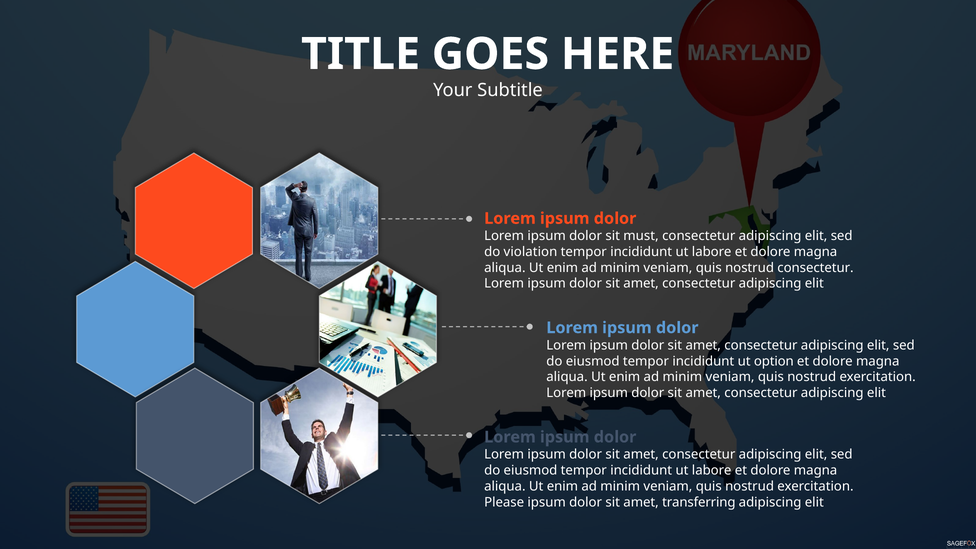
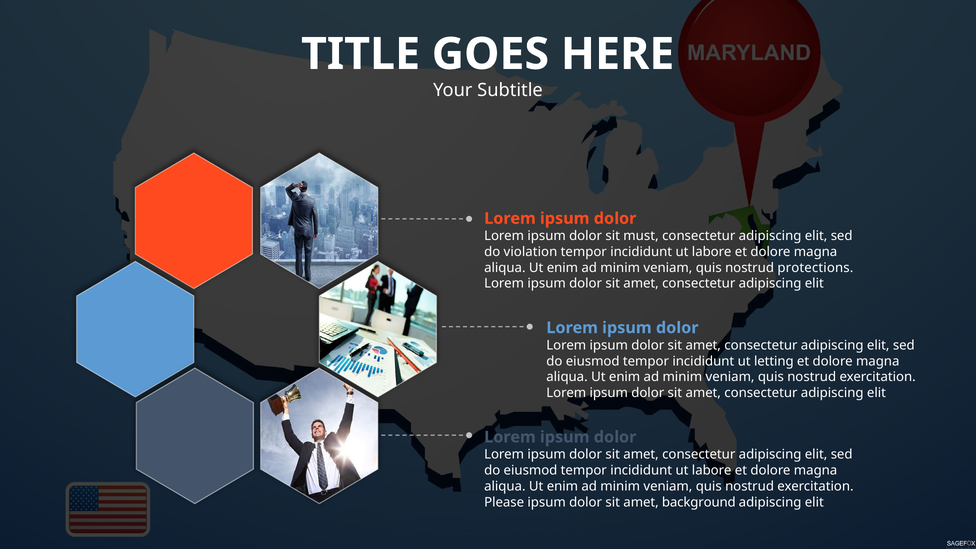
nostrud consectetur: consectetur -> protections
option: option -> letting
transferring: transferring -> background
